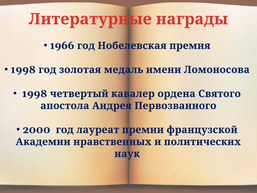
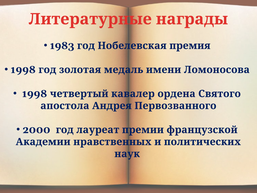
1966: 1966 -> 1983
